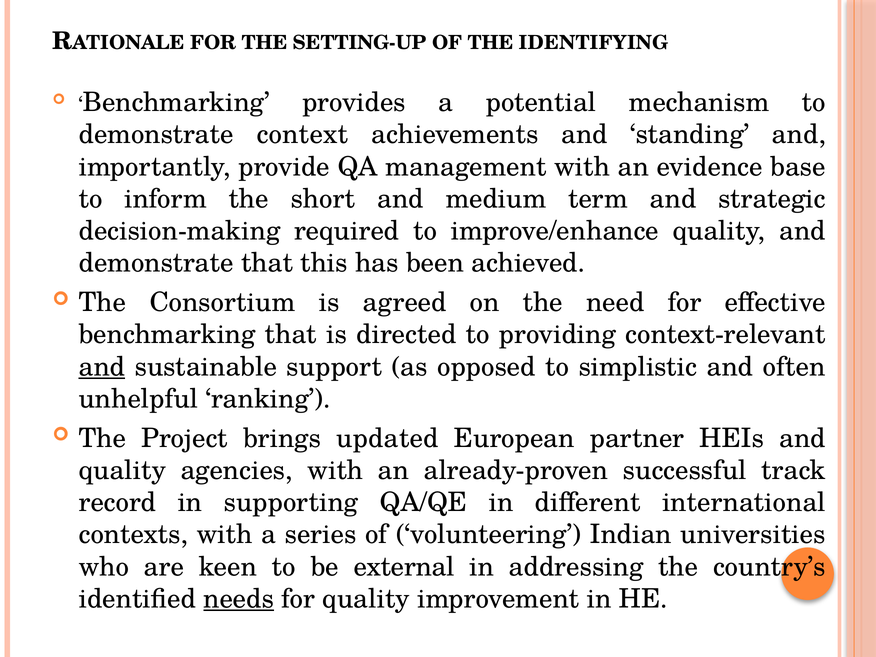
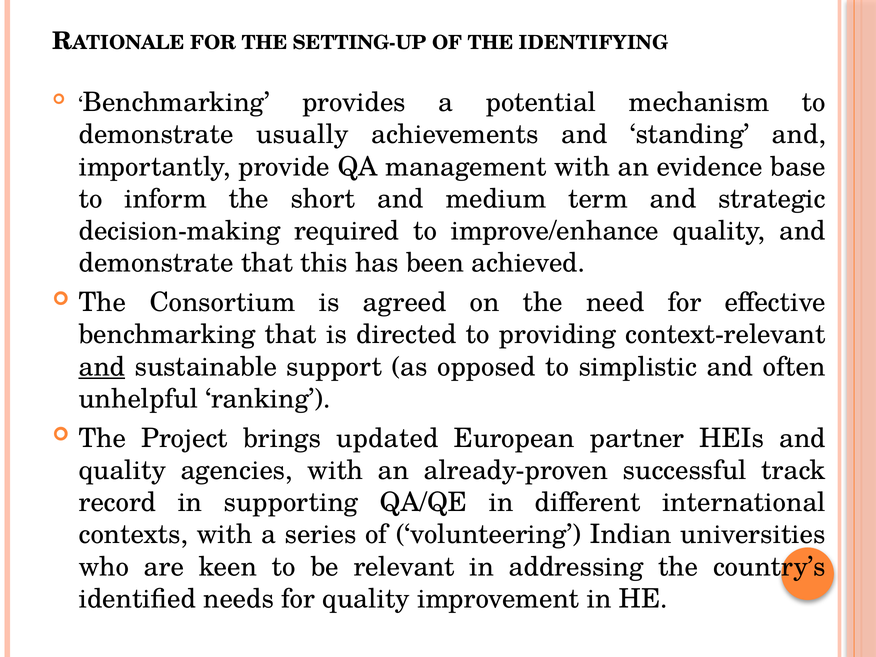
context: context -> usually
external: external -> relevant
needs underline: present -> none
